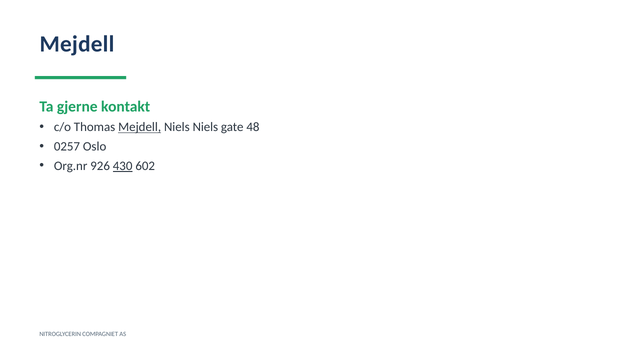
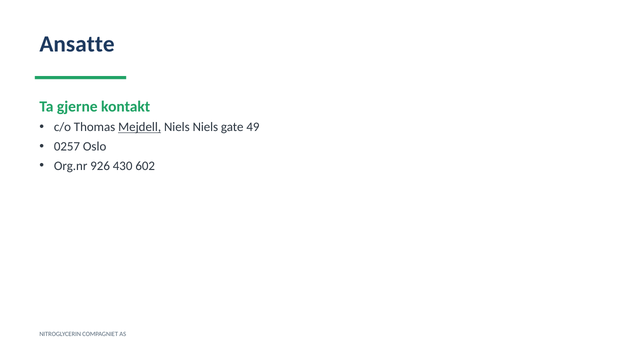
Mejdell at (77, 44): Mejdell -> Ansatte
48: 48 -> 49
430 underline: present -> none
